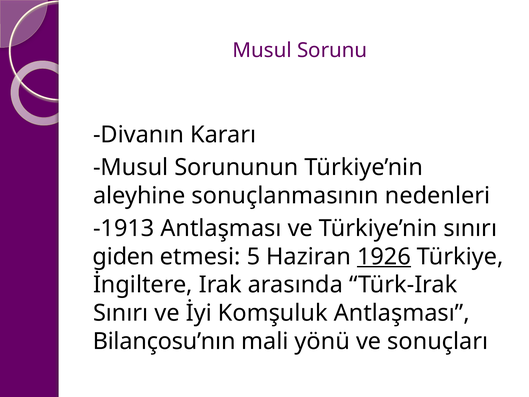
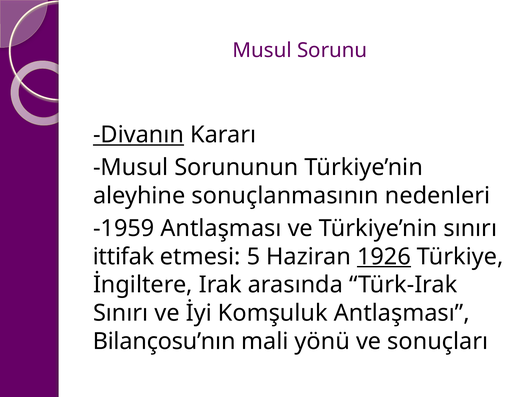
Divanın underline: none -> present
-1913: -1913 -> -1959
giden: giden -> ittifak
